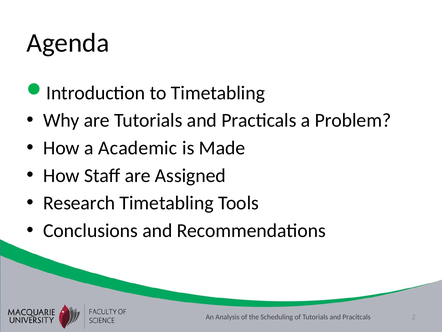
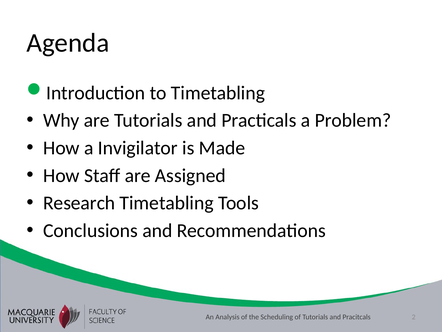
Academic: Academic -> Invigilator
